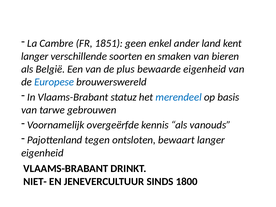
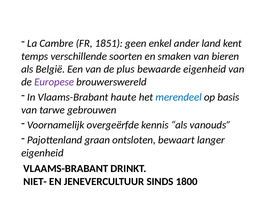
langer at (35, 56): langer -> temps
Europese colour: blue -> purple
statuz: statuz -> haute
tegen: tegen -> graan
